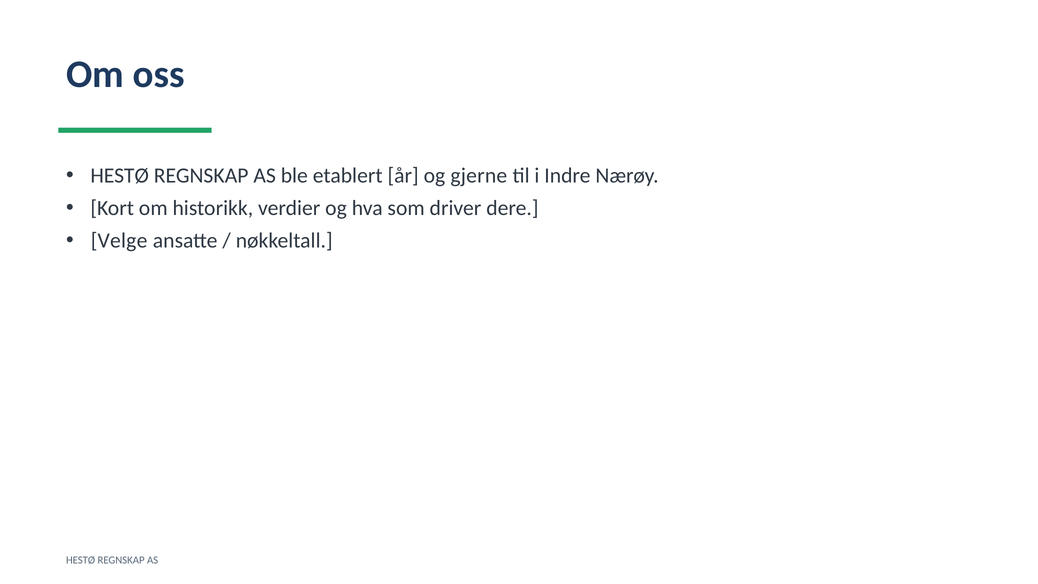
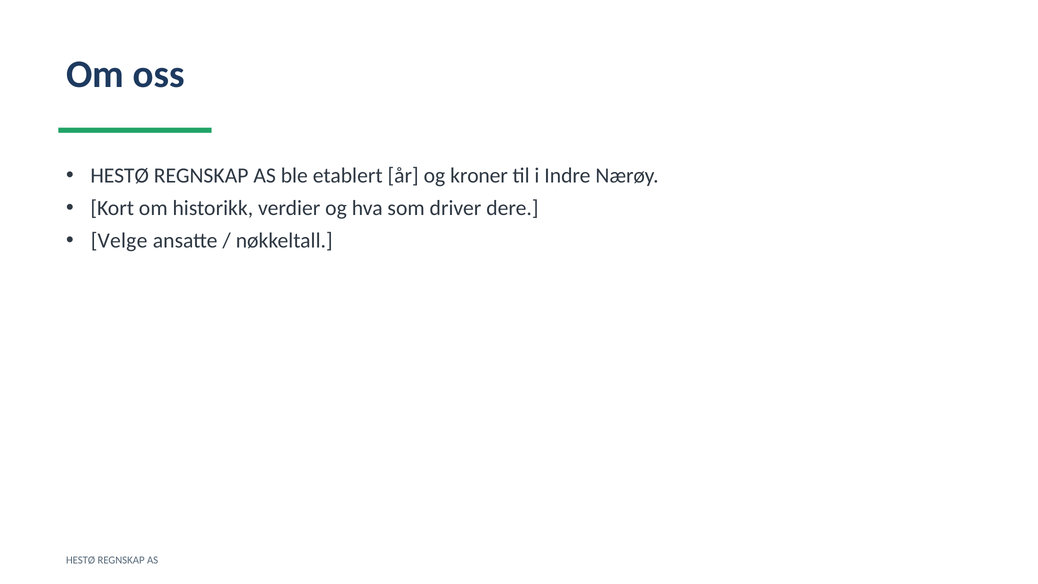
gjerne: gjerne -> kroner
